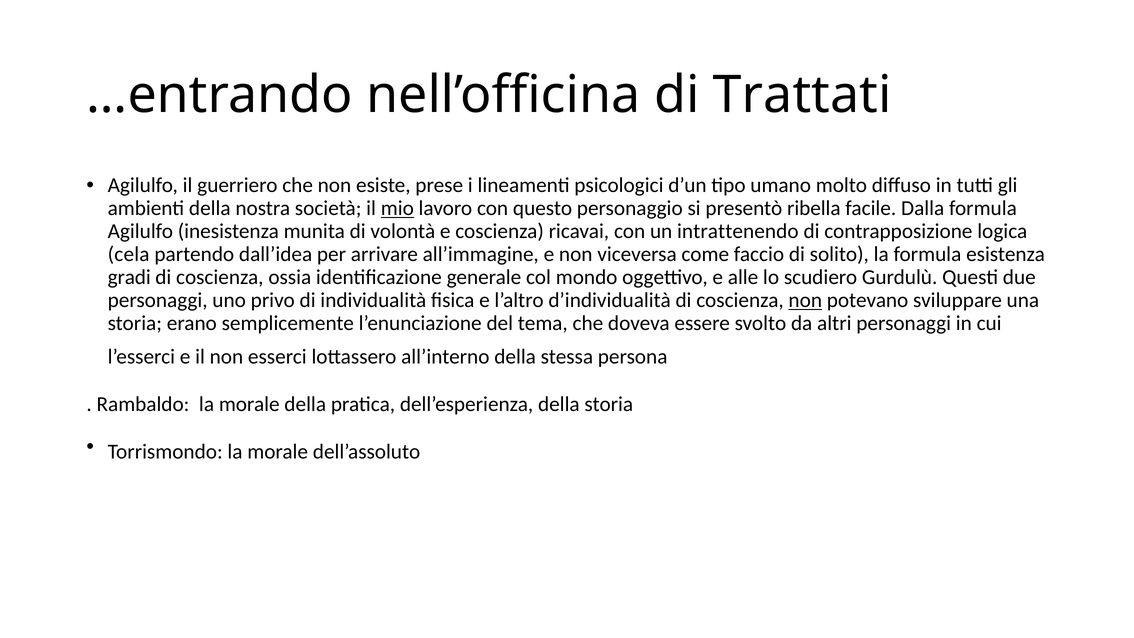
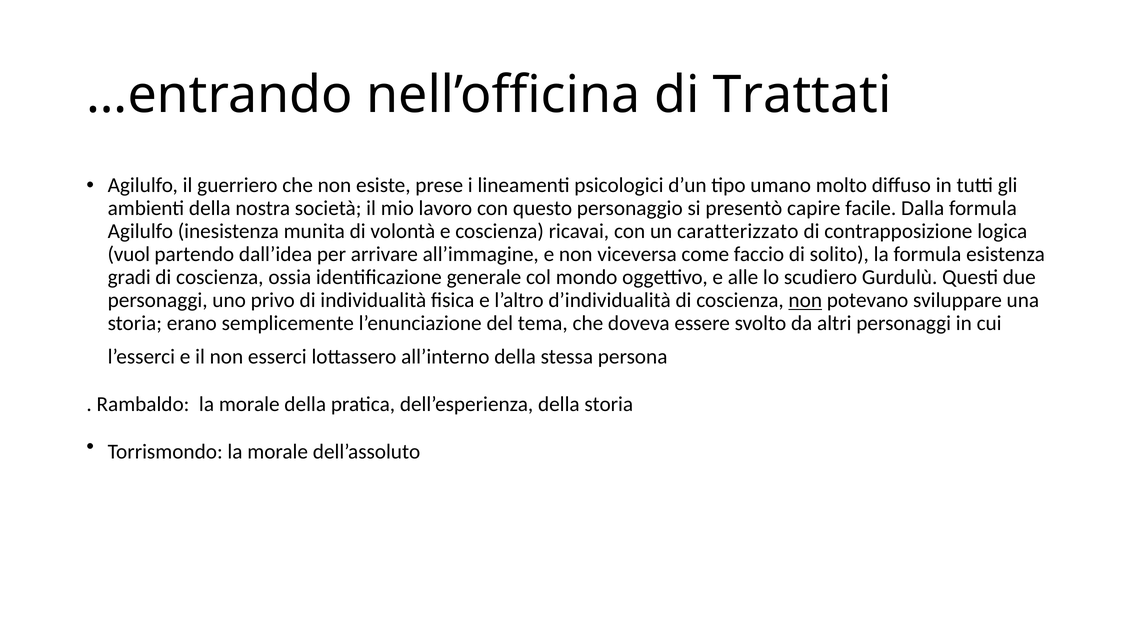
mio underline: present -> none
ribella: ribella -> capire
intrattenendo: intrattenendo -> caratterizzato
cela: cela -> vuol
